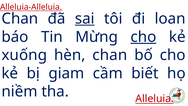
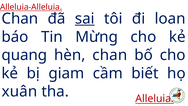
cho at (143, 37) underline: present -> none
xuống: xuống -> quang
niềm: niềm -> xuân
